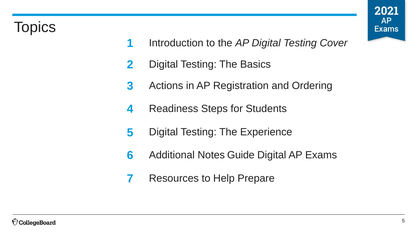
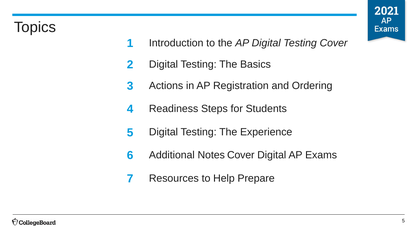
Notes Guide: Guide -> Cover
